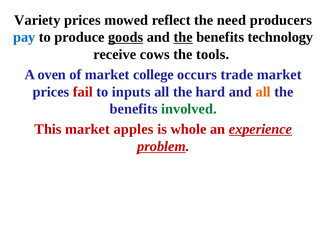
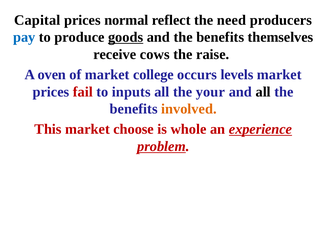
Variety: Variety -> Capital
mowed: mowed -> normal
the at (183, 37) underline: present -> none
technology: technology -> themselves
tools: tools -> raise
trade: trade -> levels
hard: hard -> your
all at (263, 92) colour: orange -> black
involved colour: green -> orange
apples: apples -> choose
